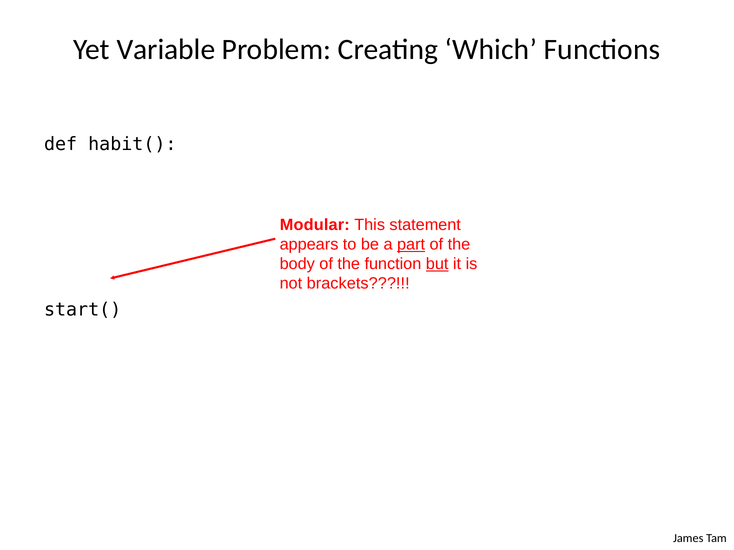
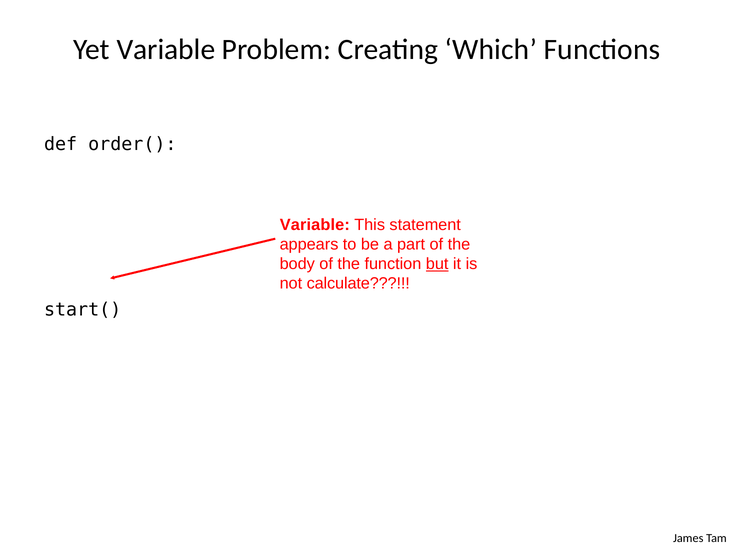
habit(: habit( -> order(
Modular at (315, 225): Modular -> Variable
part underline: present -> none
brackets: brackets -> calculate
